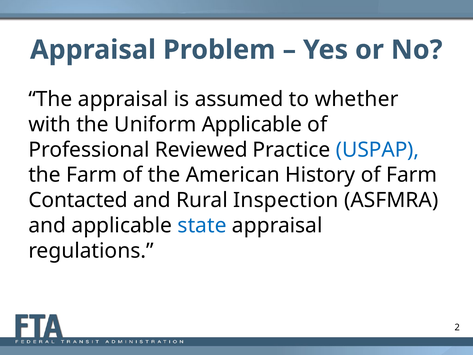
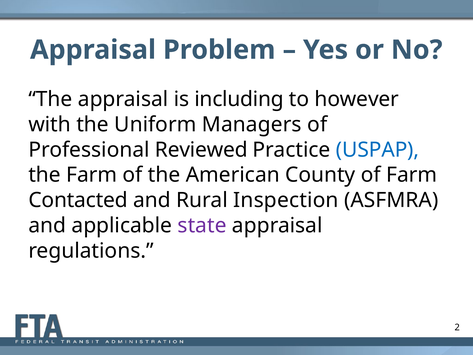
assumed: assumed -> including
whether: whether -> however
Uniform Applicable: Applicable -> Managers
History: History -> County
state colour: blue -> purple
